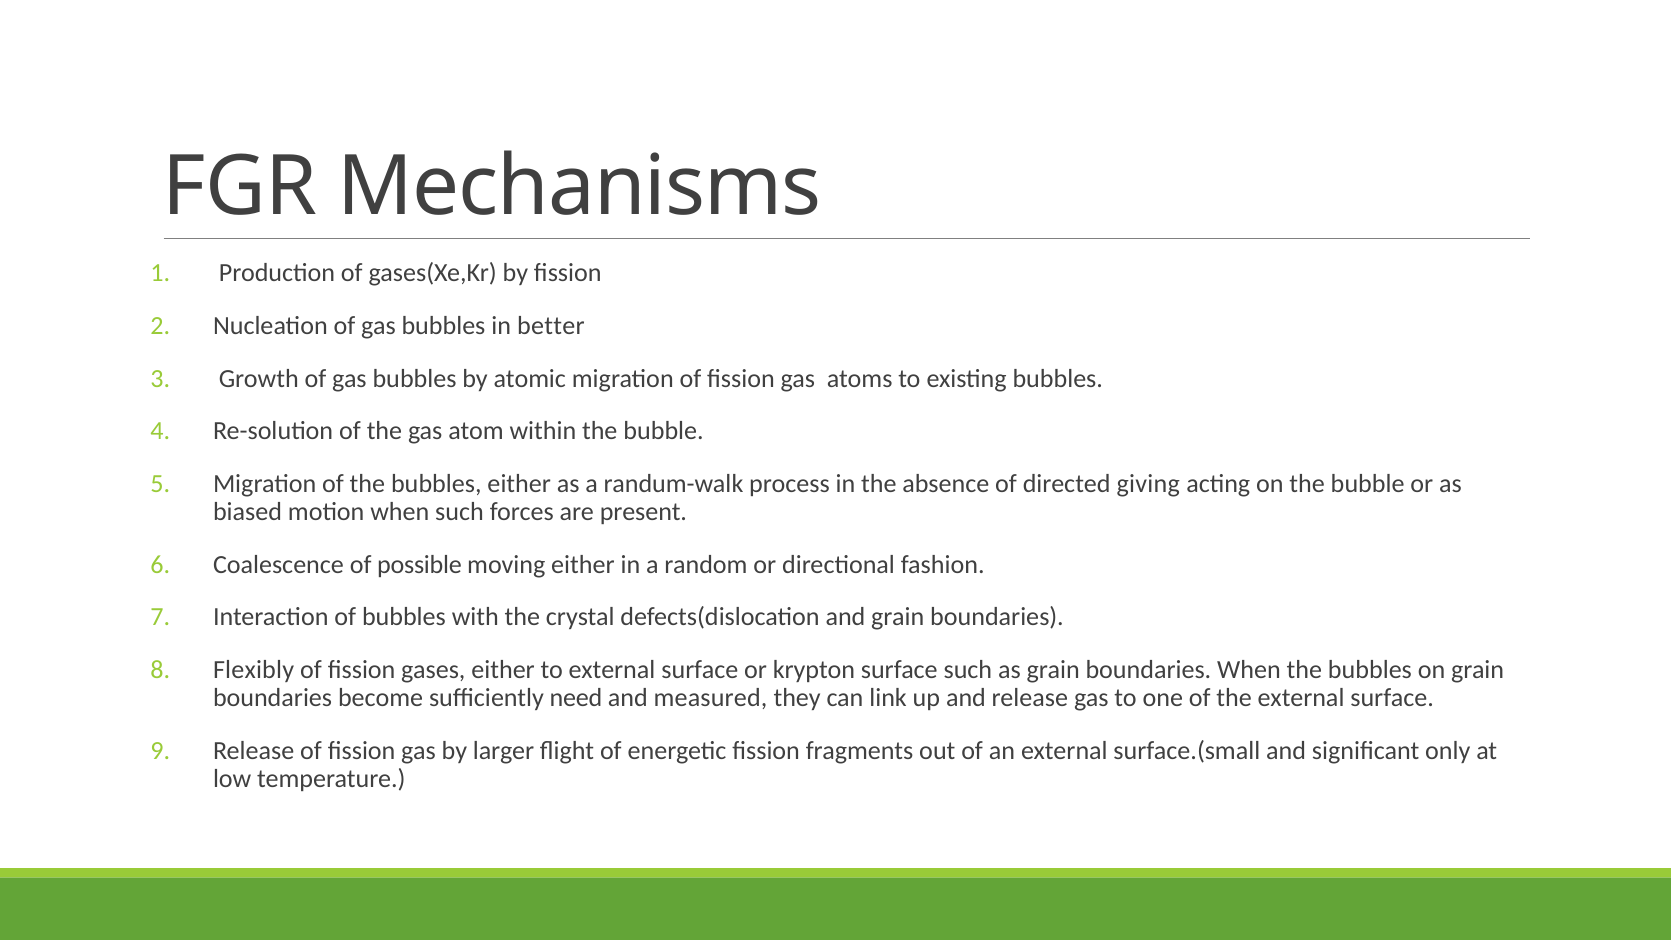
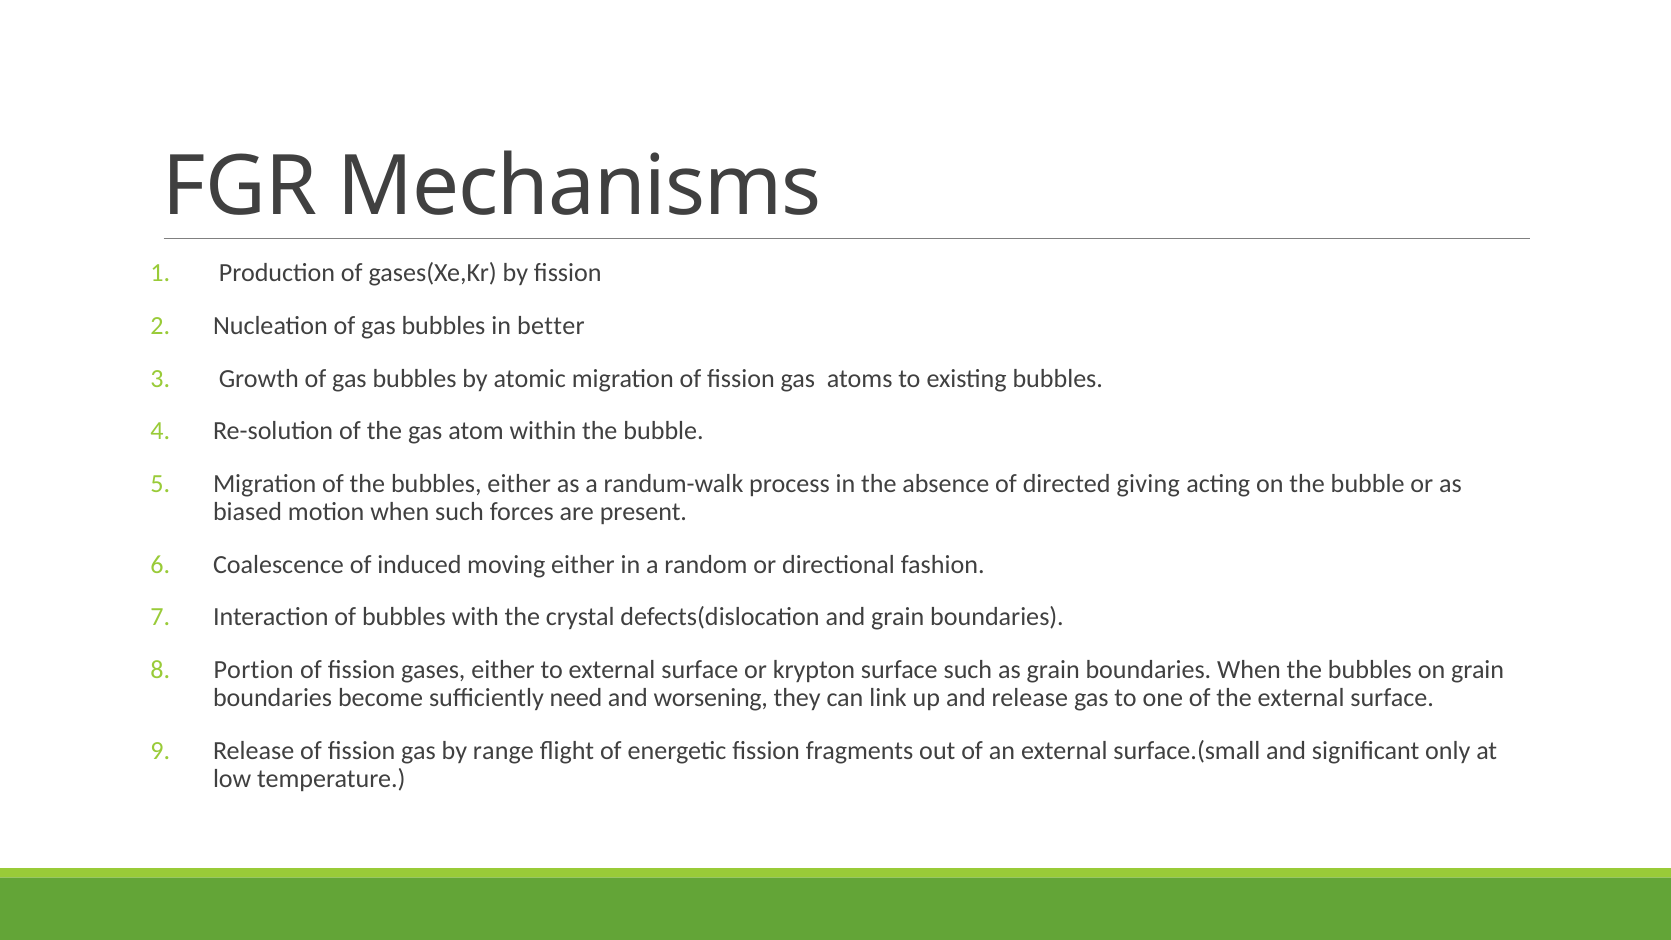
possible: possible -> induced
Flexibly: Flexibly -> Portion
measured: measured -> worsening
larger: larger -> range
